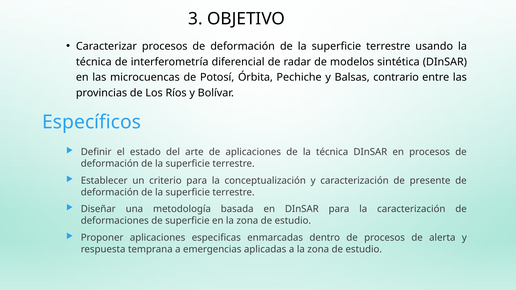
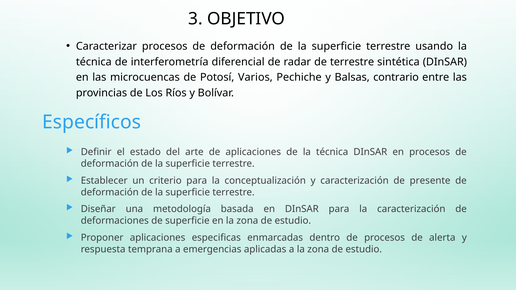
de modelos: modelos -> terrestre
Órbita: Órbita -> Varios
